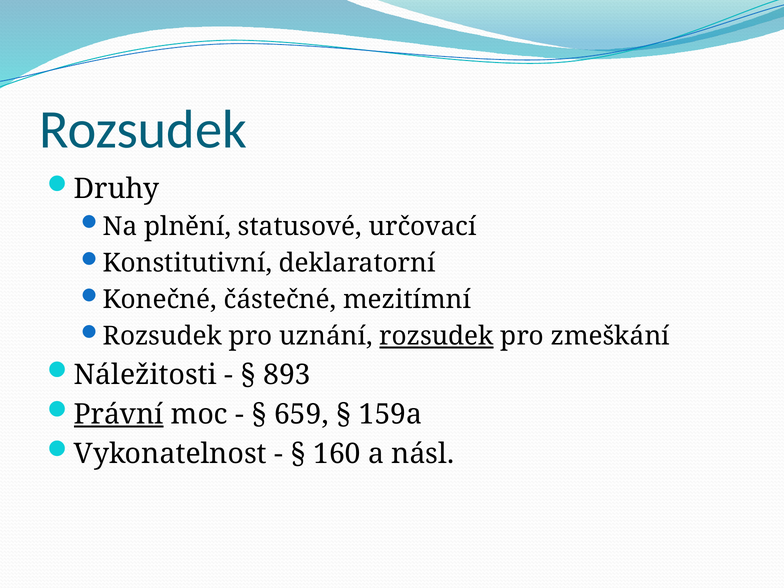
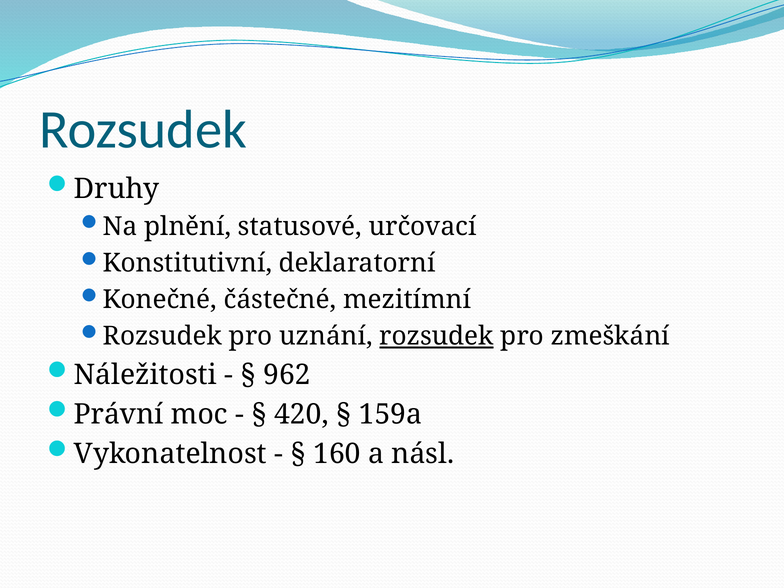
893: 893 -> 962
Právní underline: present -> none
659: 659 -> 420
